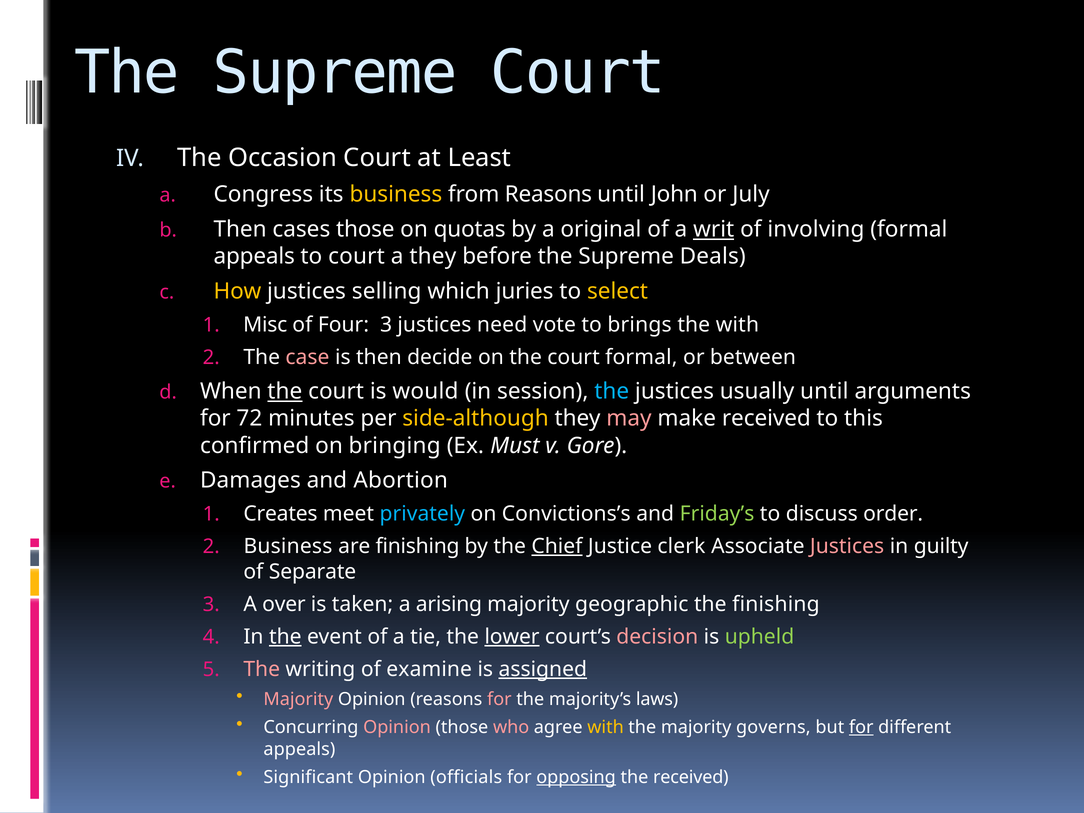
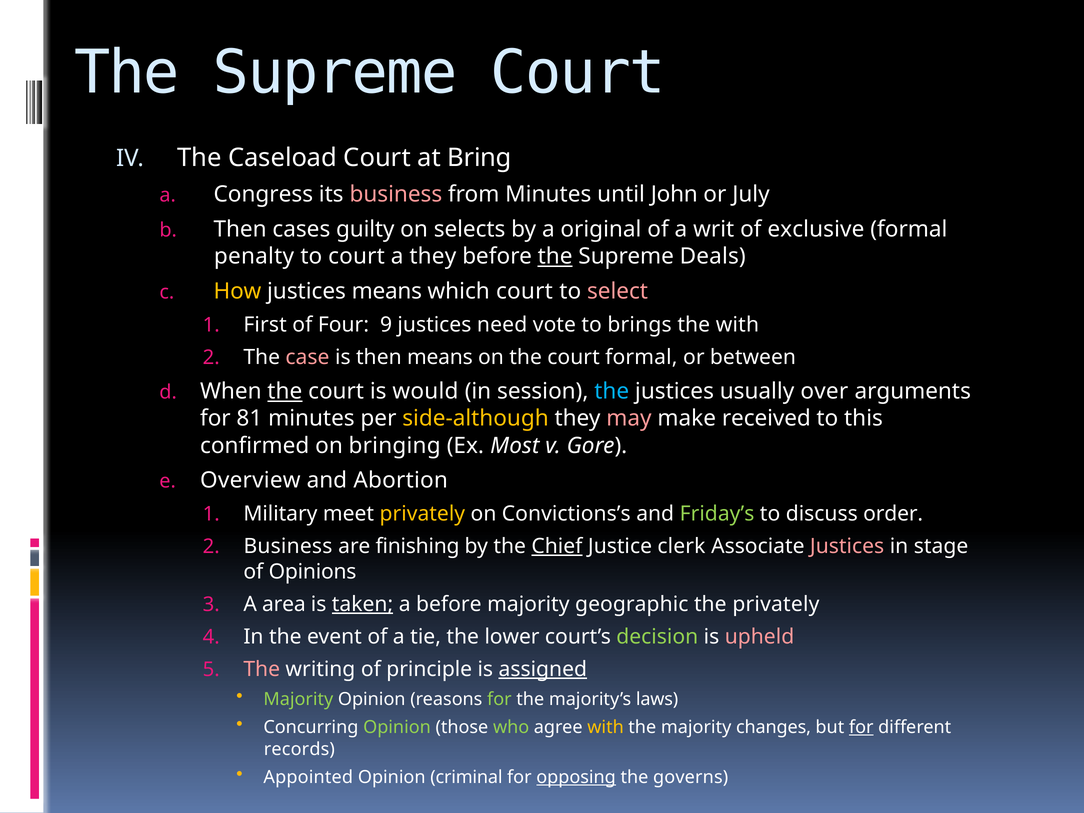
Occasion: Occasion -> Caseload
Least: Least -> Bring
business at (396, 194) colour: yellow -> pink
from Reasons: Reasons -> Minutes
cases those: those -> guilty
quotas: quotas -> selects
writ underline: present -> none
involving: involving -> exclusive
appeals at (254, 257): appeals -> penalty
the at (555, 257) underline: none -> present
justices selling: selling -> means
which juries: juries -> court
select colour: yellow -> pink
Misc: Misc -> First
Four 3: 3 -> 9
then decide: decide -> means
usually until: until -> over
72: 72 -> 81
Must: Must -> Most
Damages: Damages -> Overview
Creates: Creates -> Military
privately at (422, 514) colour: light blue -> yellow
guilty: guilty -> stage
Separate: Separate -> Opinions
over: over -> area
taken underline: none -> present
a arising: arising -> before
the finishing: finishing -> privately
the at (285, 637) underline: present -> none
lower underline: present -> none
decision colour: pink -> light green
upheld colour: light green -> pink
examine: examine -> principle
Majority at (298, 699) colour: pink -> light green
for at (499, 699) colour: pink -> light green
Opinion at (397, 727) colour: pink -> light green
who colour: pink -> light green
governs: governs -> changes
appeals at (299, 749): appeals -> records
Significant: Significant -> Appointed
officials: officials -> criminal
the received: received -> governs
